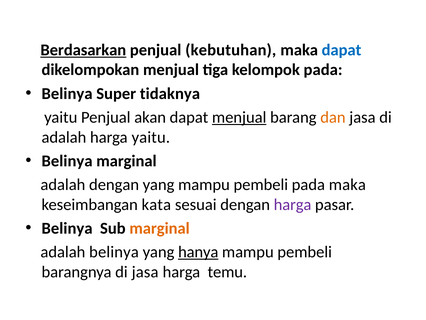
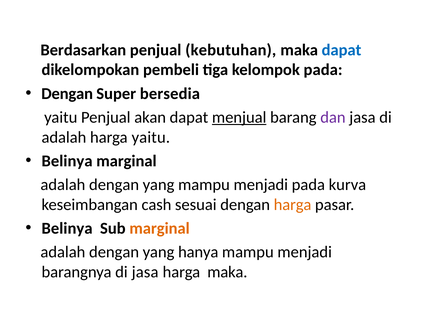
Berdasarkan underline: present -> none
dikelompokan menjual: menjual -> pembeli
Belinya at (67, 93): Belinya -> Dengan
tidaknya: tidaknya -> bersedia
dan colour: orange -> purple
yang mampu pembeli: pembeli -> menjadi
pada maka: maka -> kurva
kata: kata -> cash
harga at (293, 204) colour: purple -> orange
belinya at (114, 252): belinya -> dengan
hanya underline: present -> none
pembeli at (305, 252): pembeli -> menjadi
harga temu: temu -> maka
